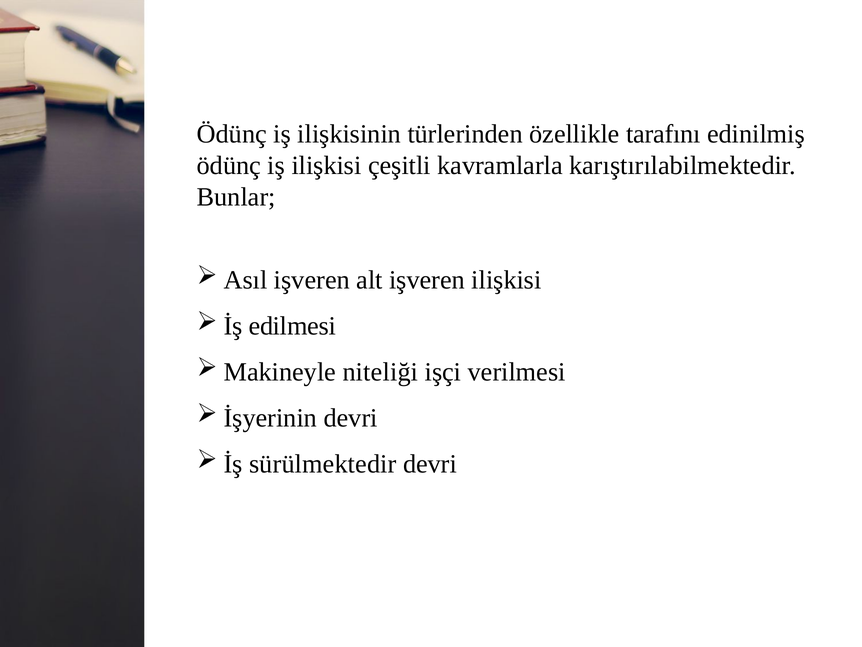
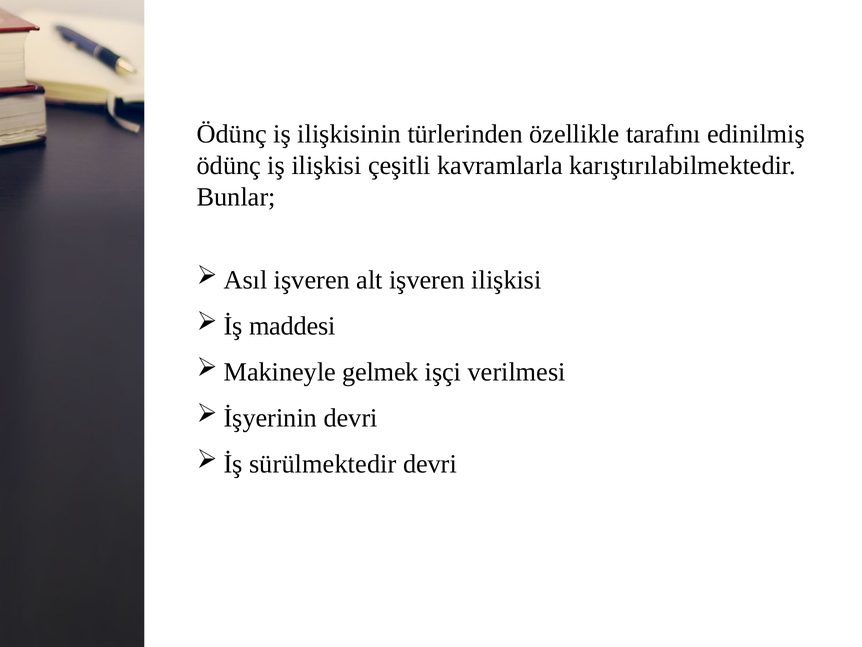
edilmesi: edilmesi -> maddesi
niteliği: niteliği -> gelmek
